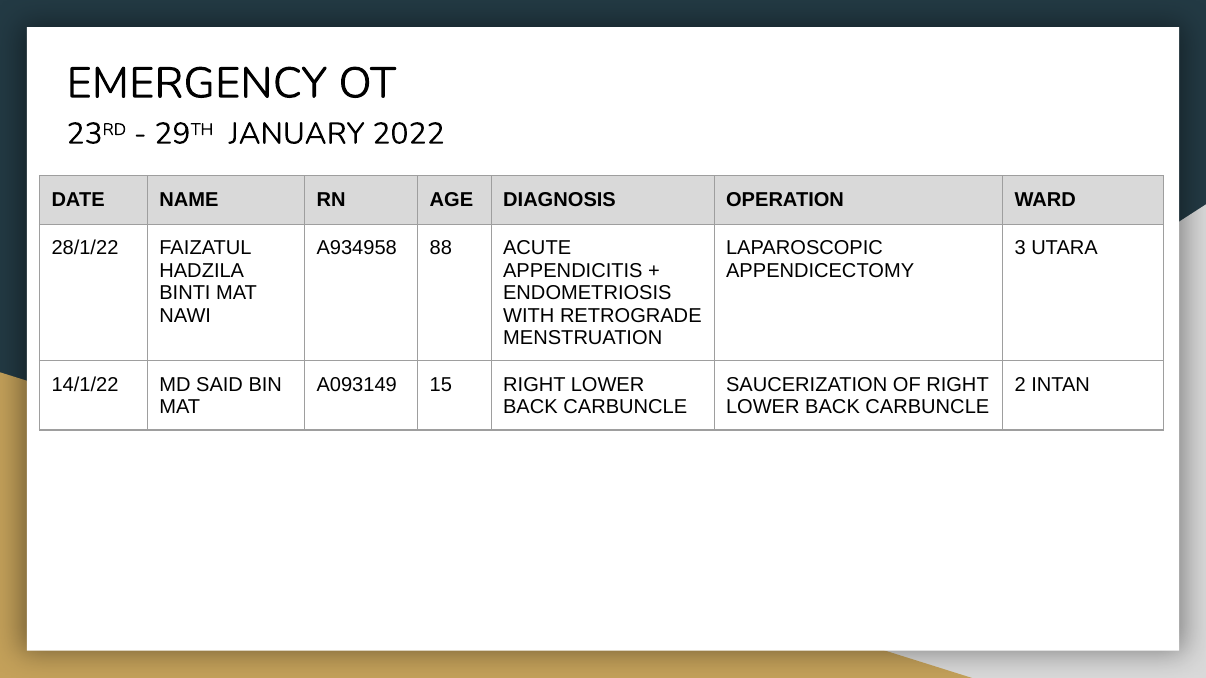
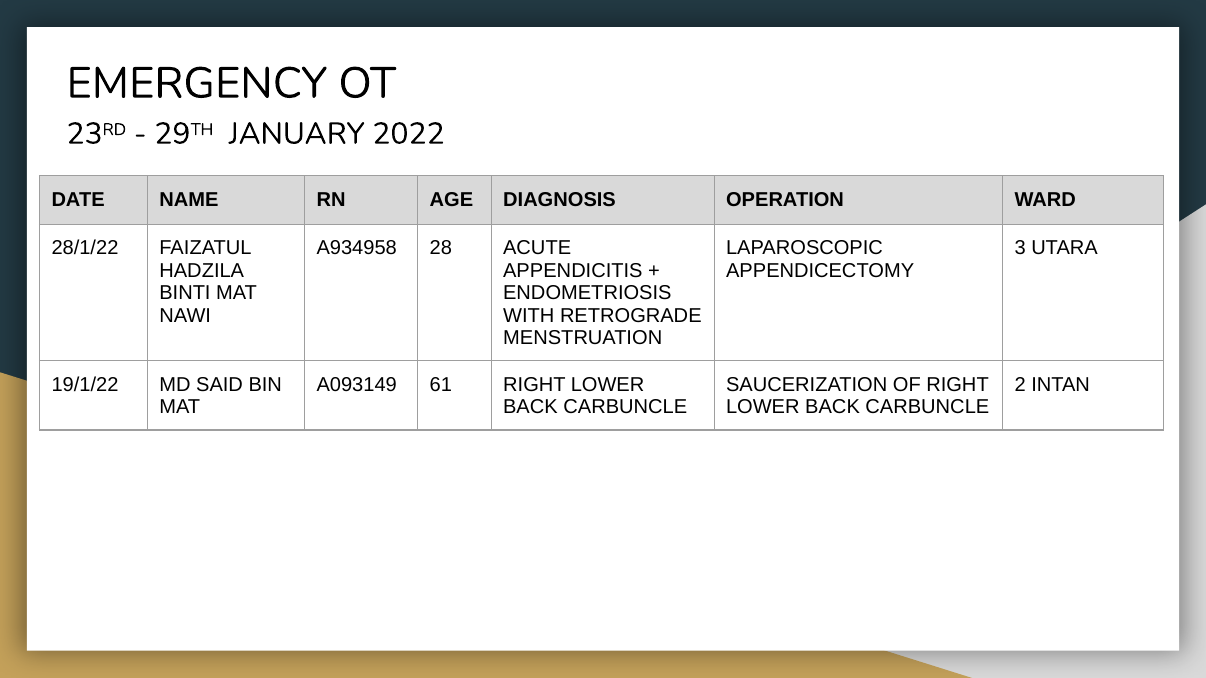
88: 88 -> 28
14/1/22: 14/1/22 -> 19/1/22
15: 15 -> 61
